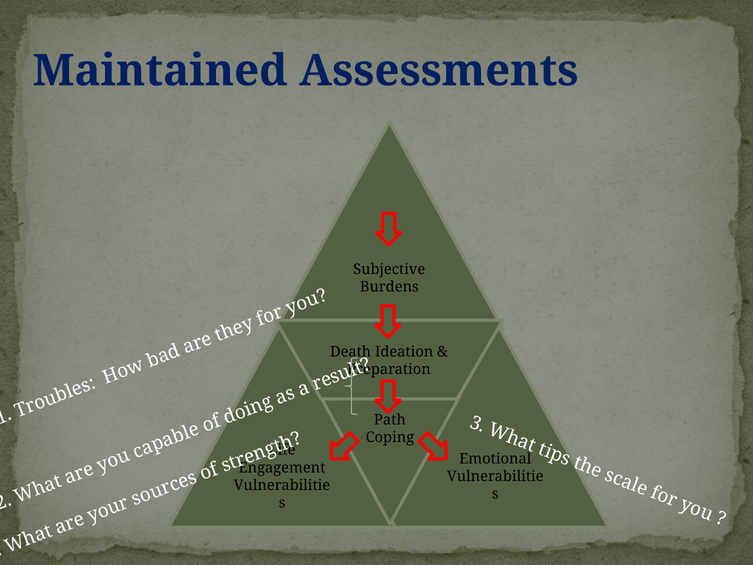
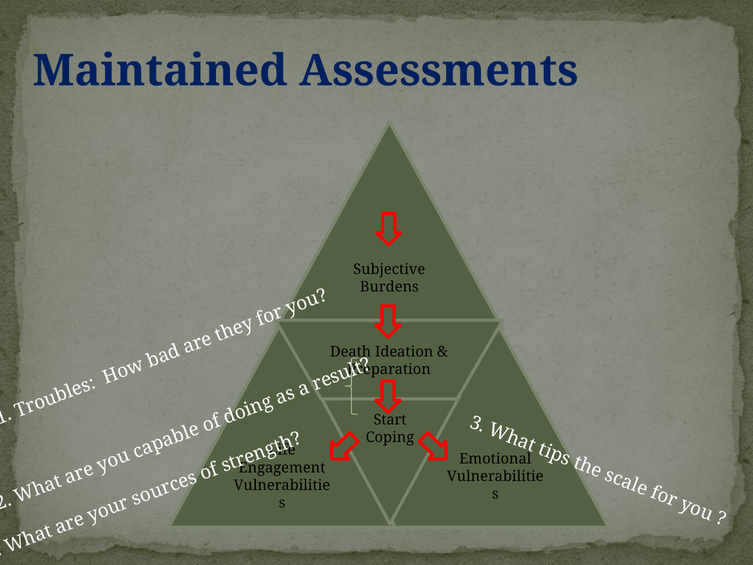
Path: Path -> Start
